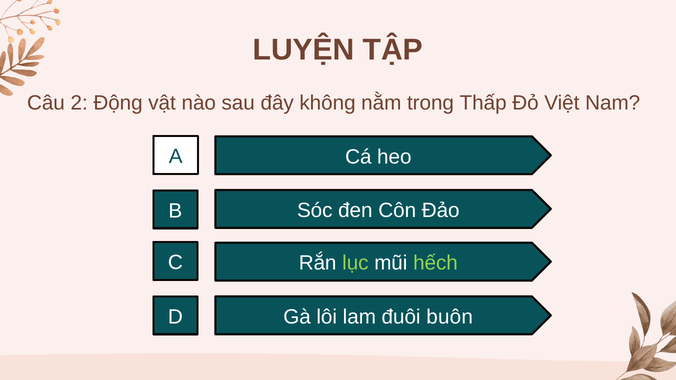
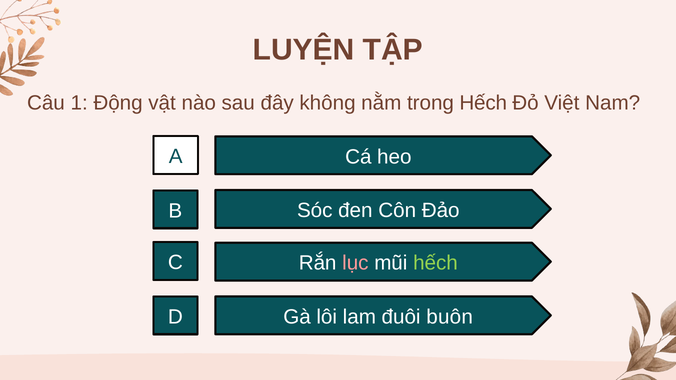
2: 2 -> 1
trong Thấp: Thấp -> Hếch
lục colour: light green -> pink
